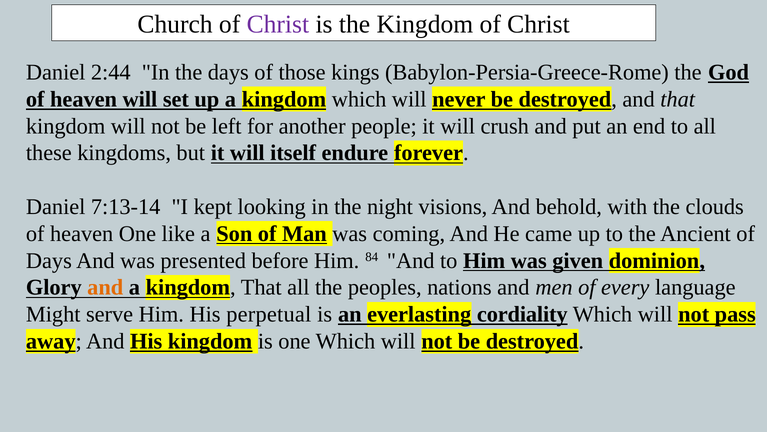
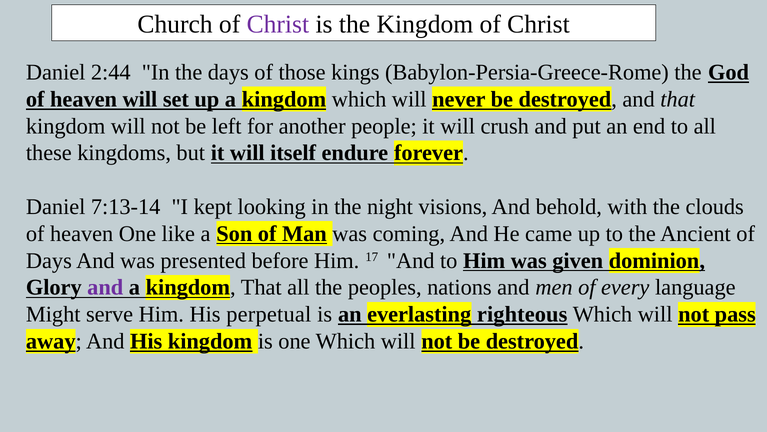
84: 84 -> 17
and at (105, 287) colour: orange -> purple
cordiality: cordiality -> righteous
